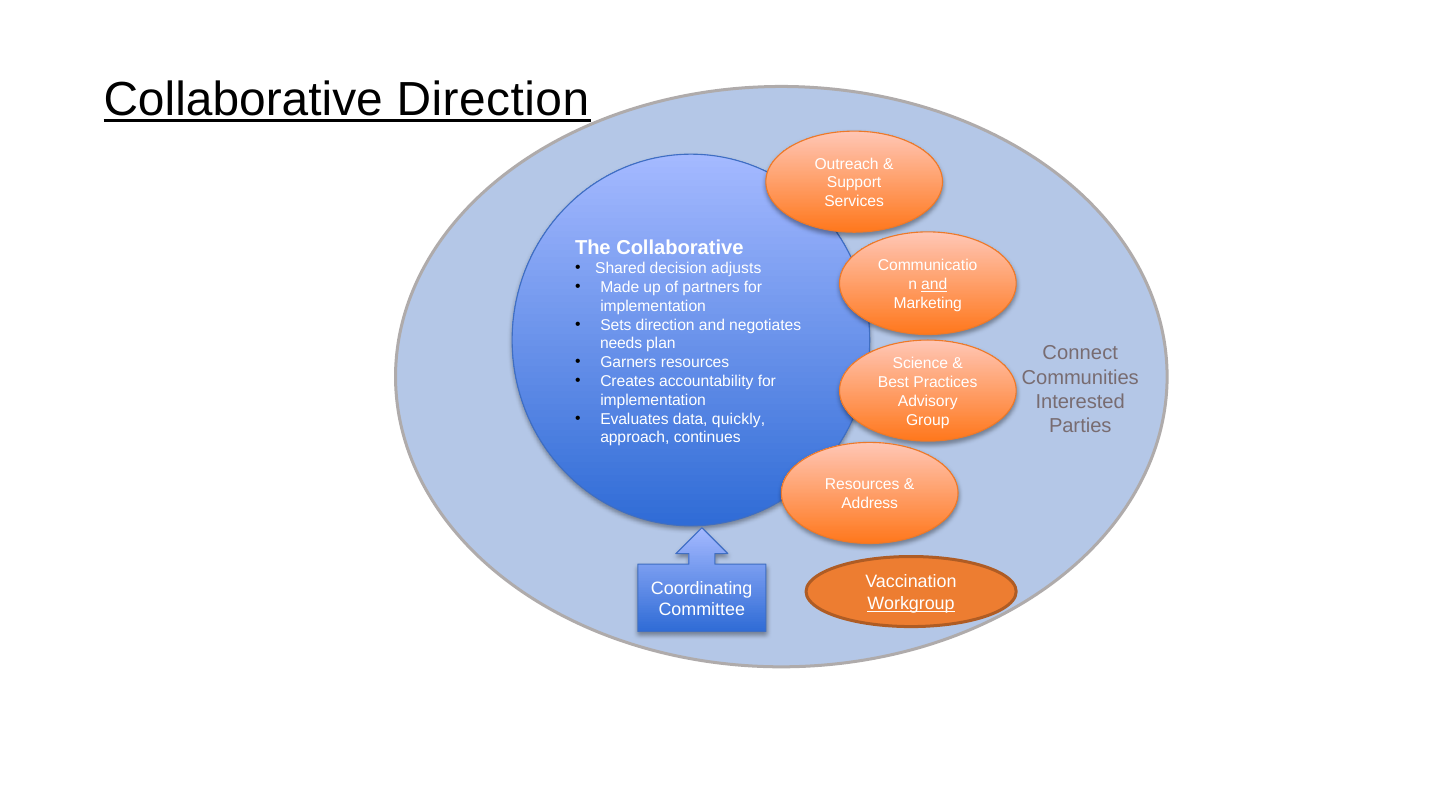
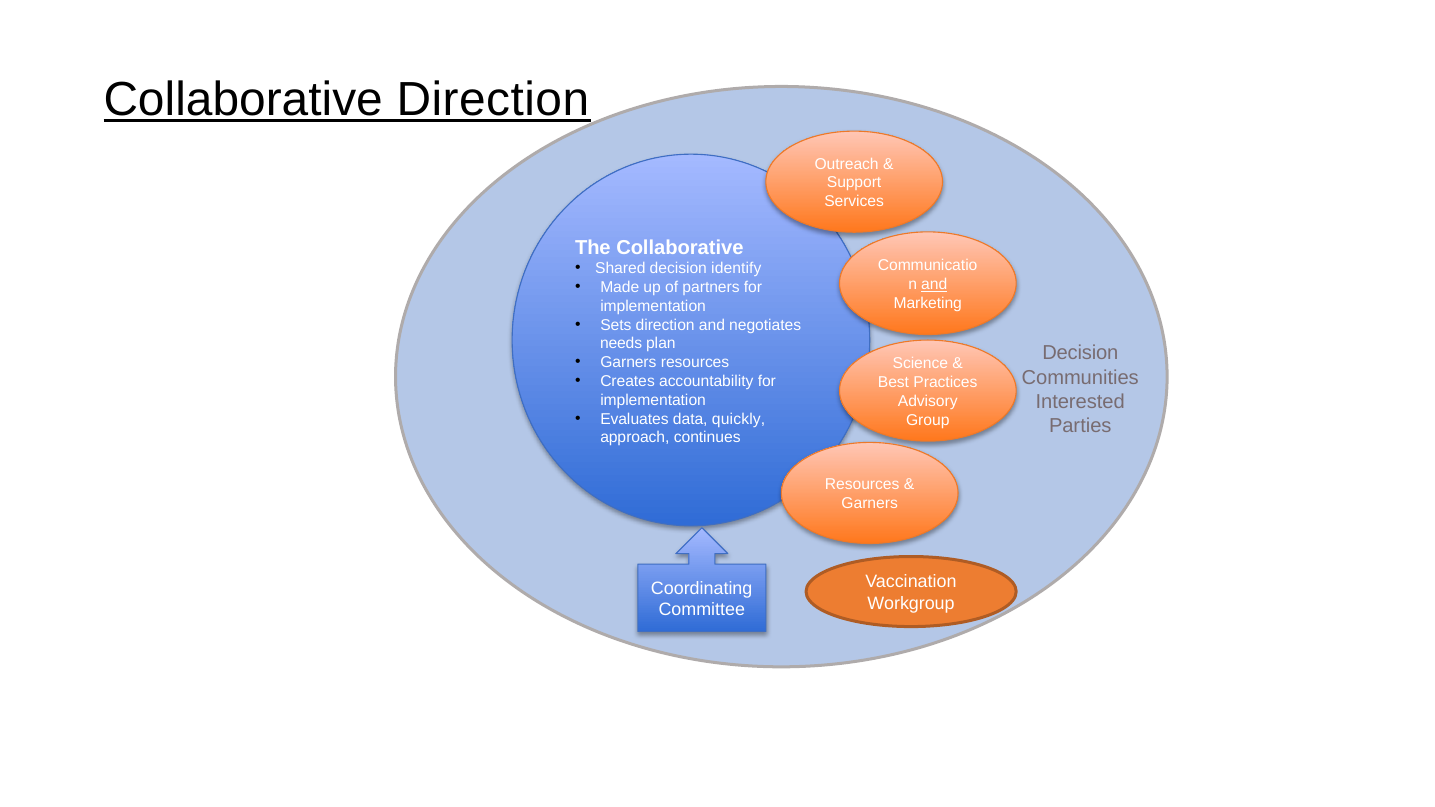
adjusts: adjusts -> identify
Connect at (1080, 353): Connect -> Decision
Address at (870, 504): Address -> Garners
Workgroup underline: present -> none
